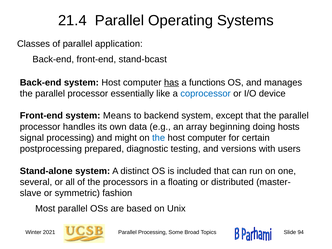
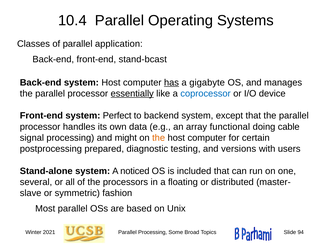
21.4: 21.4 -> 10.4
functions: functions -> gigabyte
essentially underline: none -> present
Means: Means -> Perfect
beginning: beginning -> functional
hosts: hosts -> cable
the at (159, 138) colour: blue -> orange
distinct: distinct -> noticed
